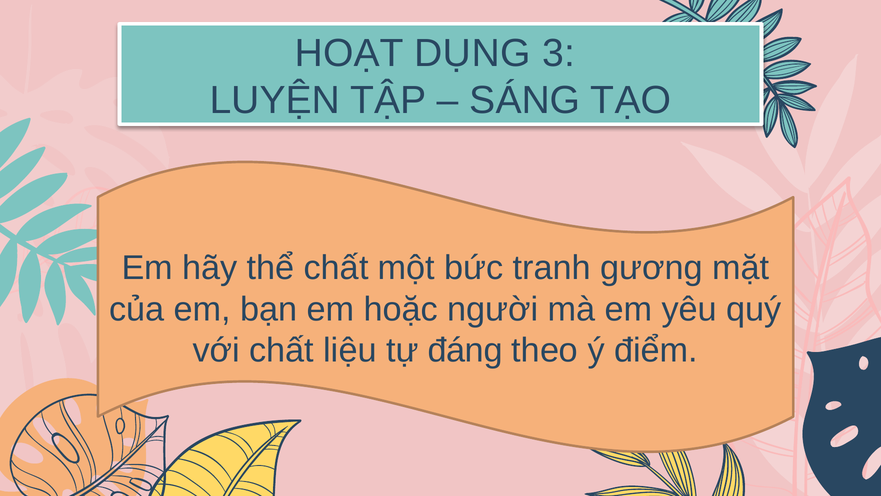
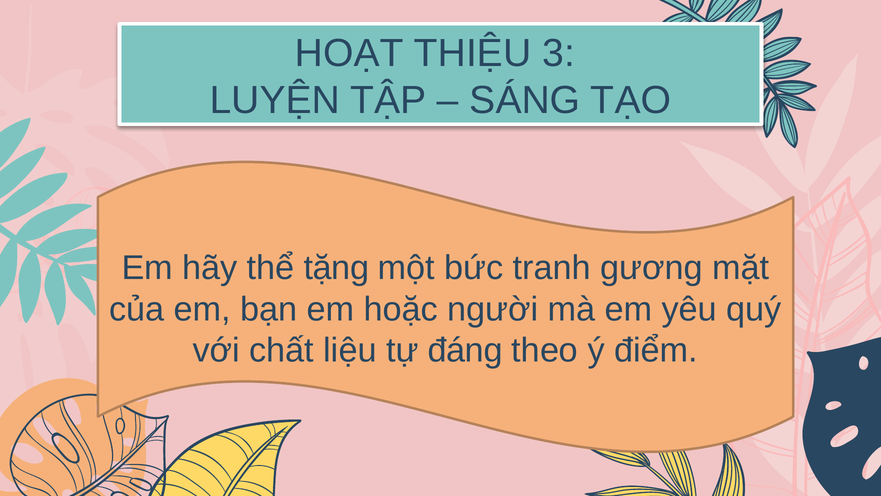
DỤNG: DỤNG -> THIỆU
thể chất: chất -> tặng
